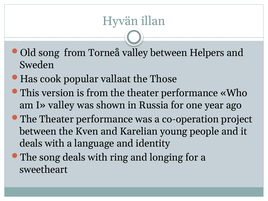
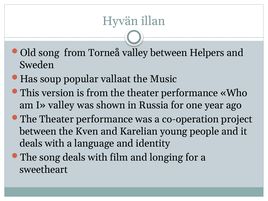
cook: cook -> soup
Those: Those -> Music
ring: ring -> film
